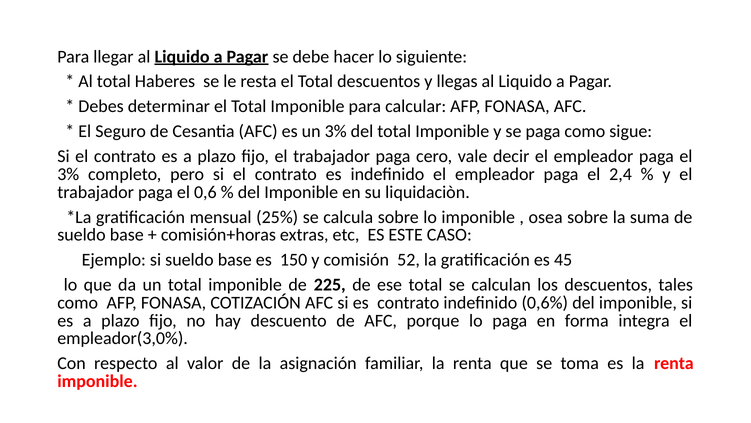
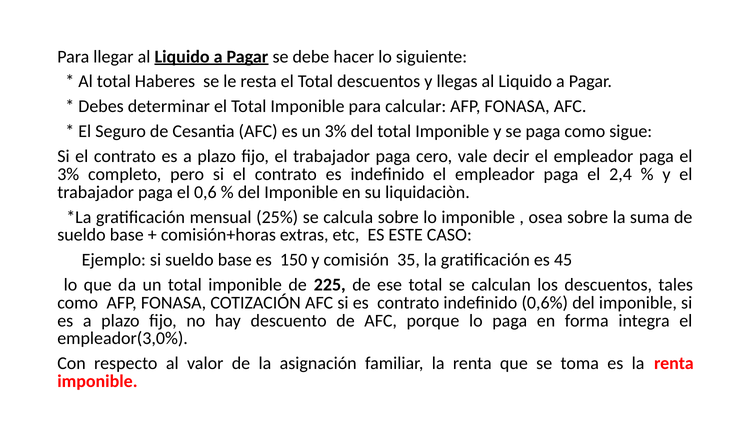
52: 52 -> 35
